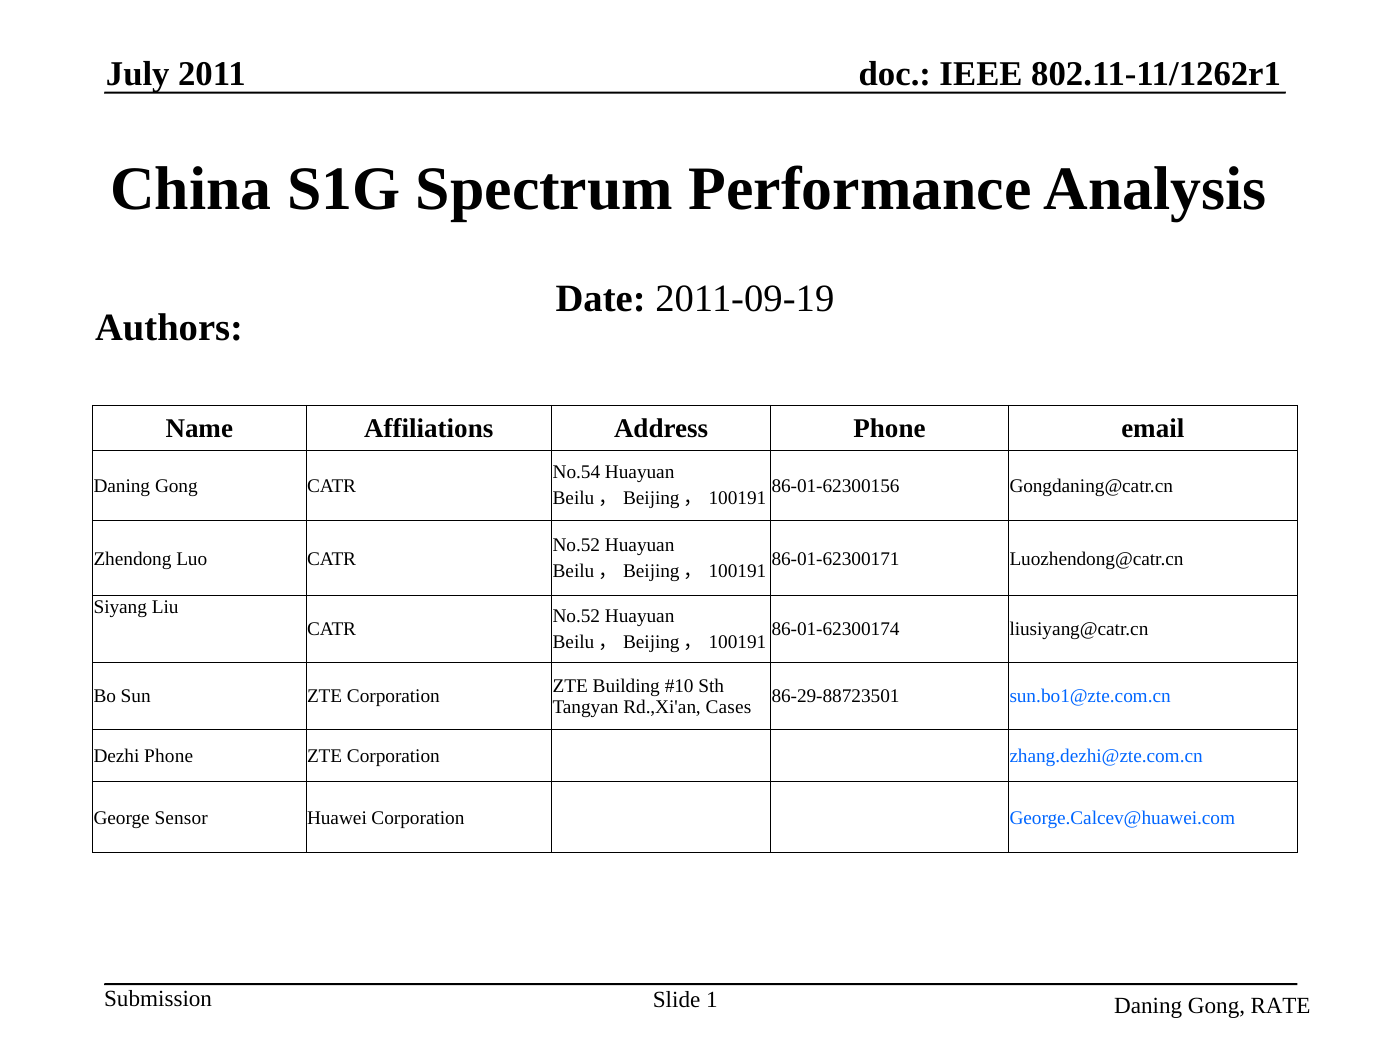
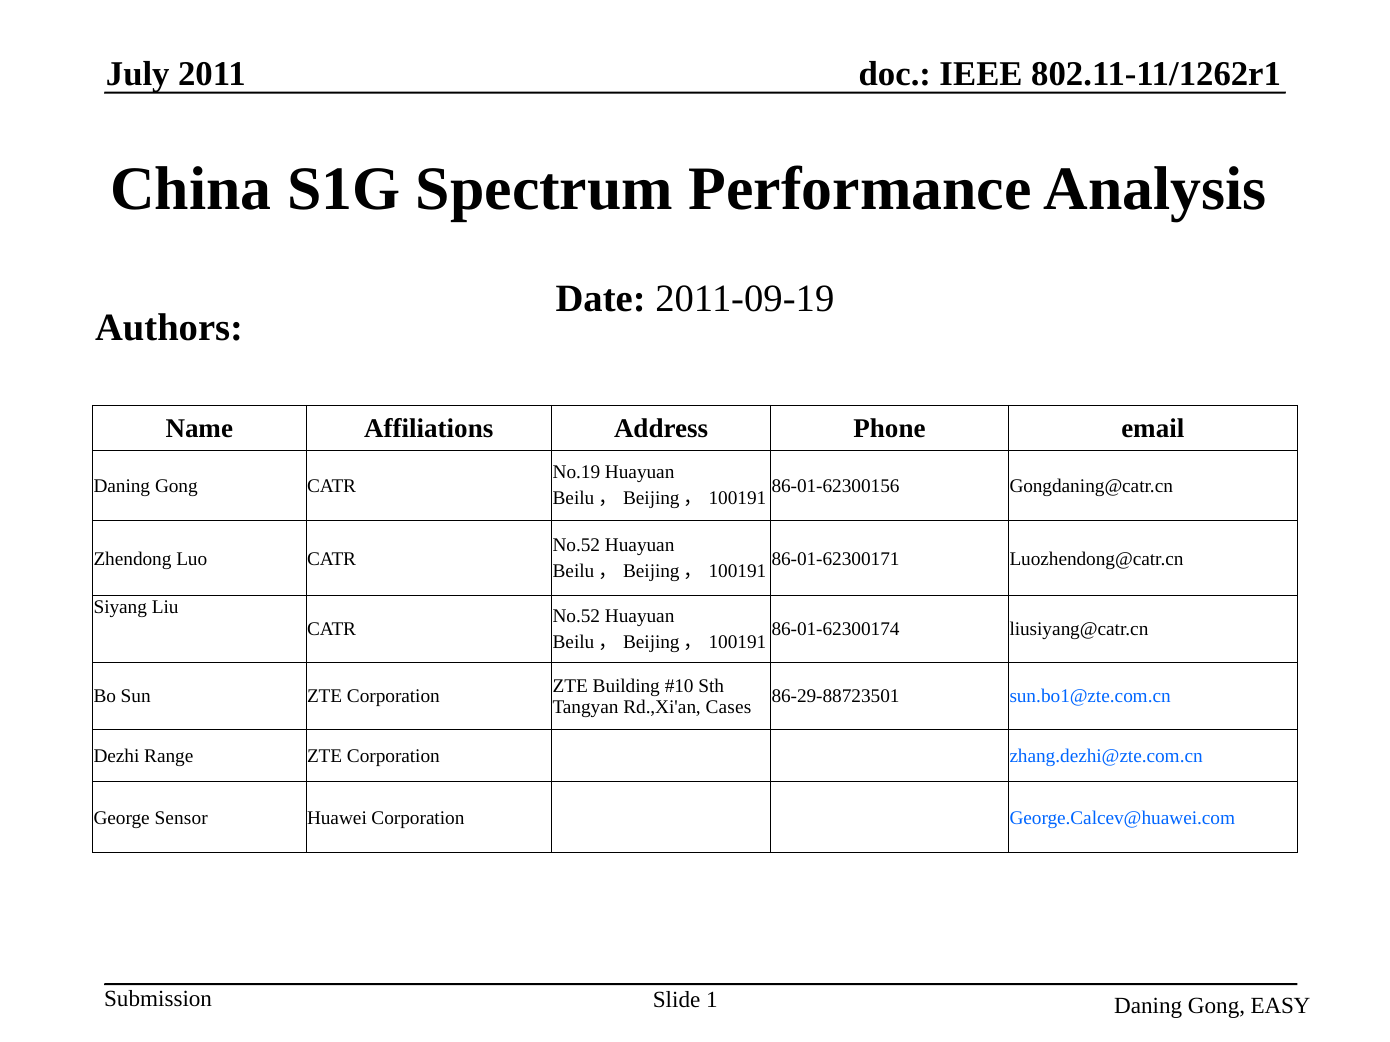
No.54: No.54 -> No.19
Dezhi Phone: Phone -> Range
RATE: RATE -> EASY
